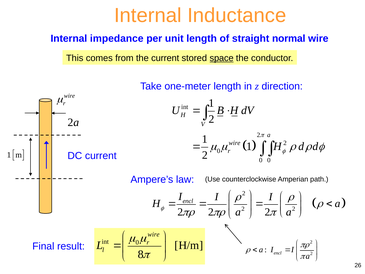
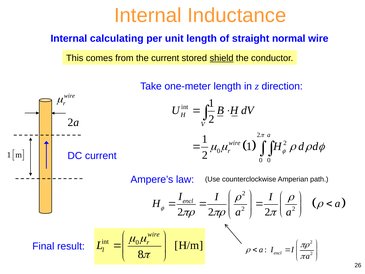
impedance: impedance -> calculating
space: space -> shield
